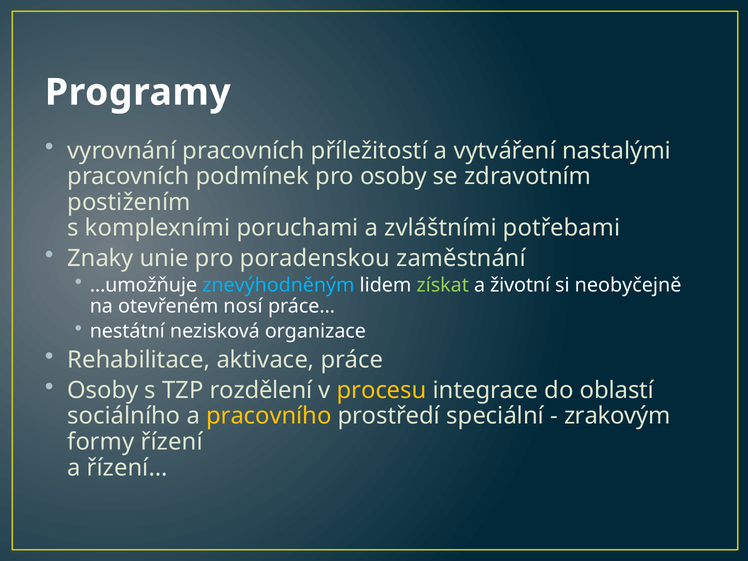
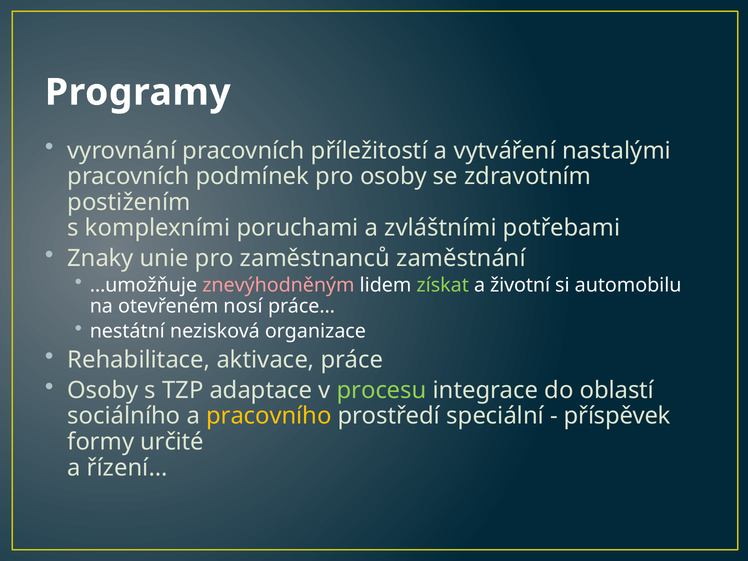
poradenskou: poradenskou -> zaměstnanců
znevýhodněným colour: light blue -> pink
neobyčejně: neobyčejně -> automobilu
rozdělení: rozdělení -> adaptace
procesu colour: yellow -> light green
zrakovým: zrakovým -> příspěvek
řízení: řízení -> určité
